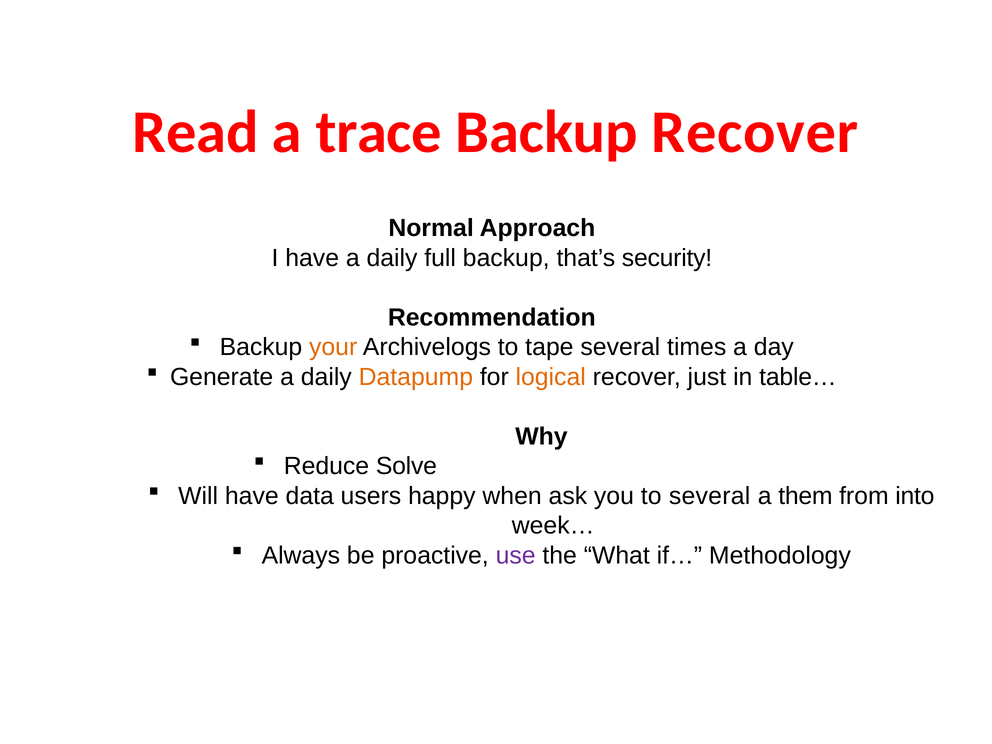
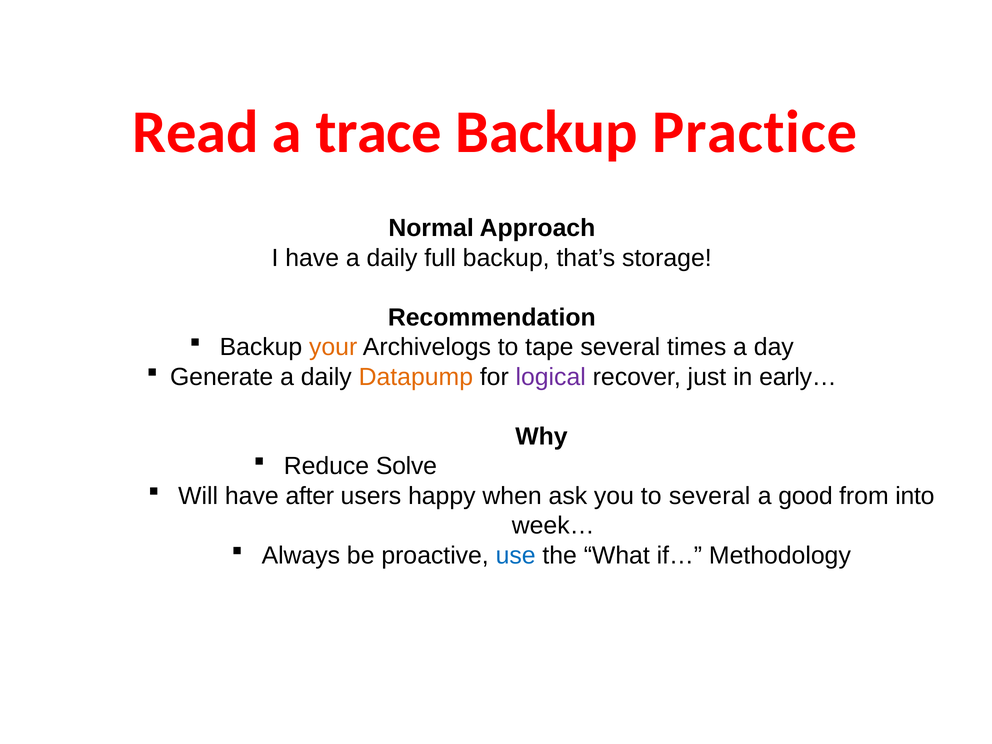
Backup Recover: Recover -> Practice
security: security -> storage
logical colour: orange -> purple
table…: table… -> early…
data: data -> after
them: them -> good
use colour: purple -> blue
